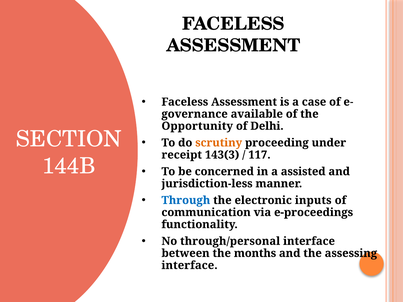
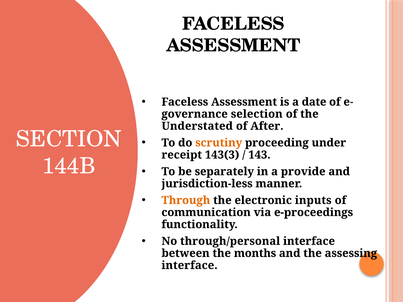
case: case -> date
available: available -> selection
Opportunity: Opportunity -> Understated
Delhi: Delhi -> After
117: 117 -> 143
concerned: concerned -> separately
assisted: assisted -> provide
Through colour: blue -> orange
